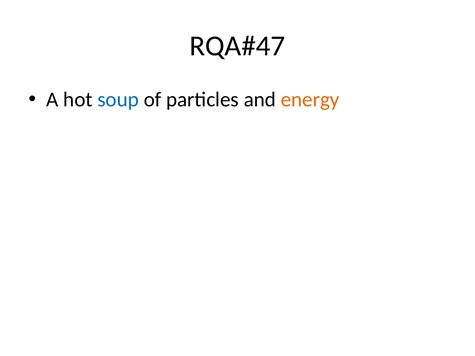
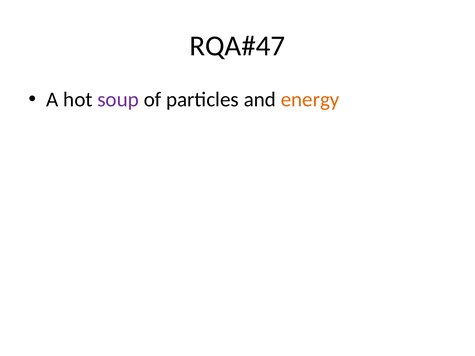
soup colour: blue -> purple
